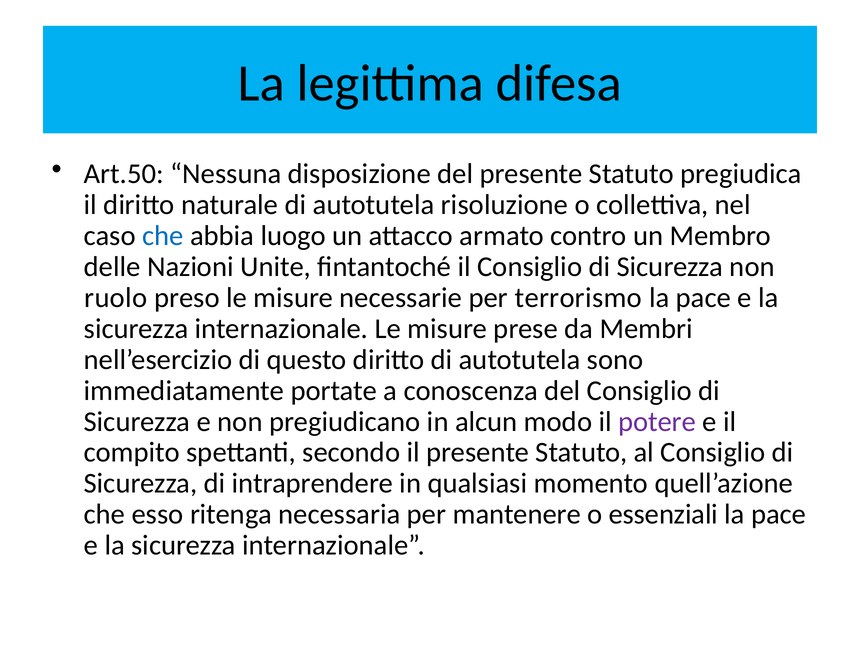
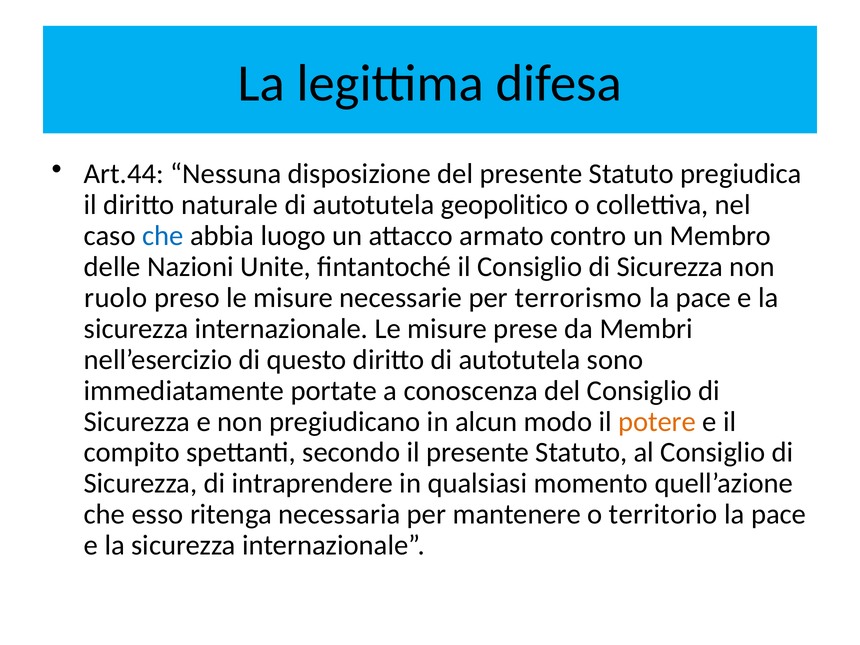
Art.50: Art.50 -> Art.44
risoluzione: risoluzione -> geopolitico
potere colour: purple -> orange
essenziali: essenziali -> territorio
